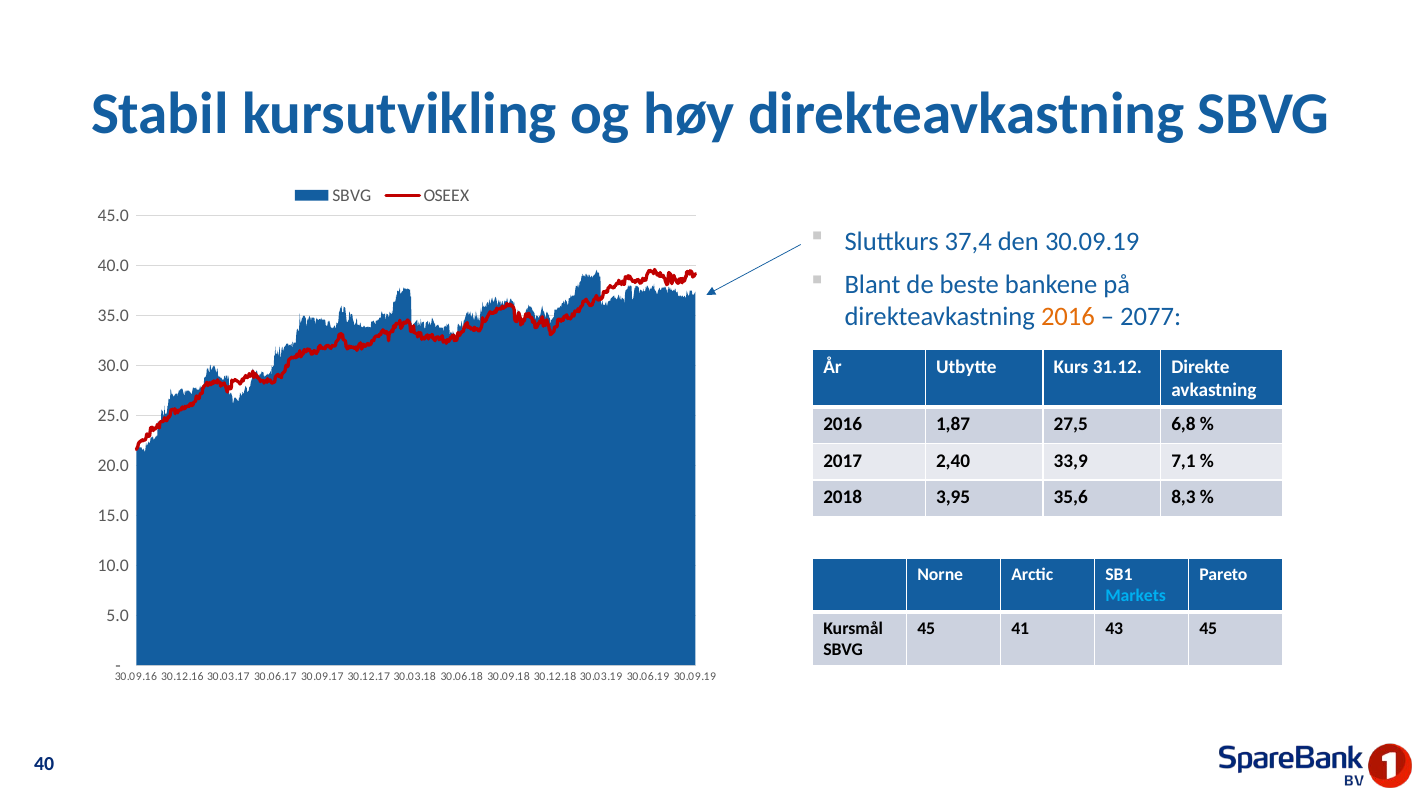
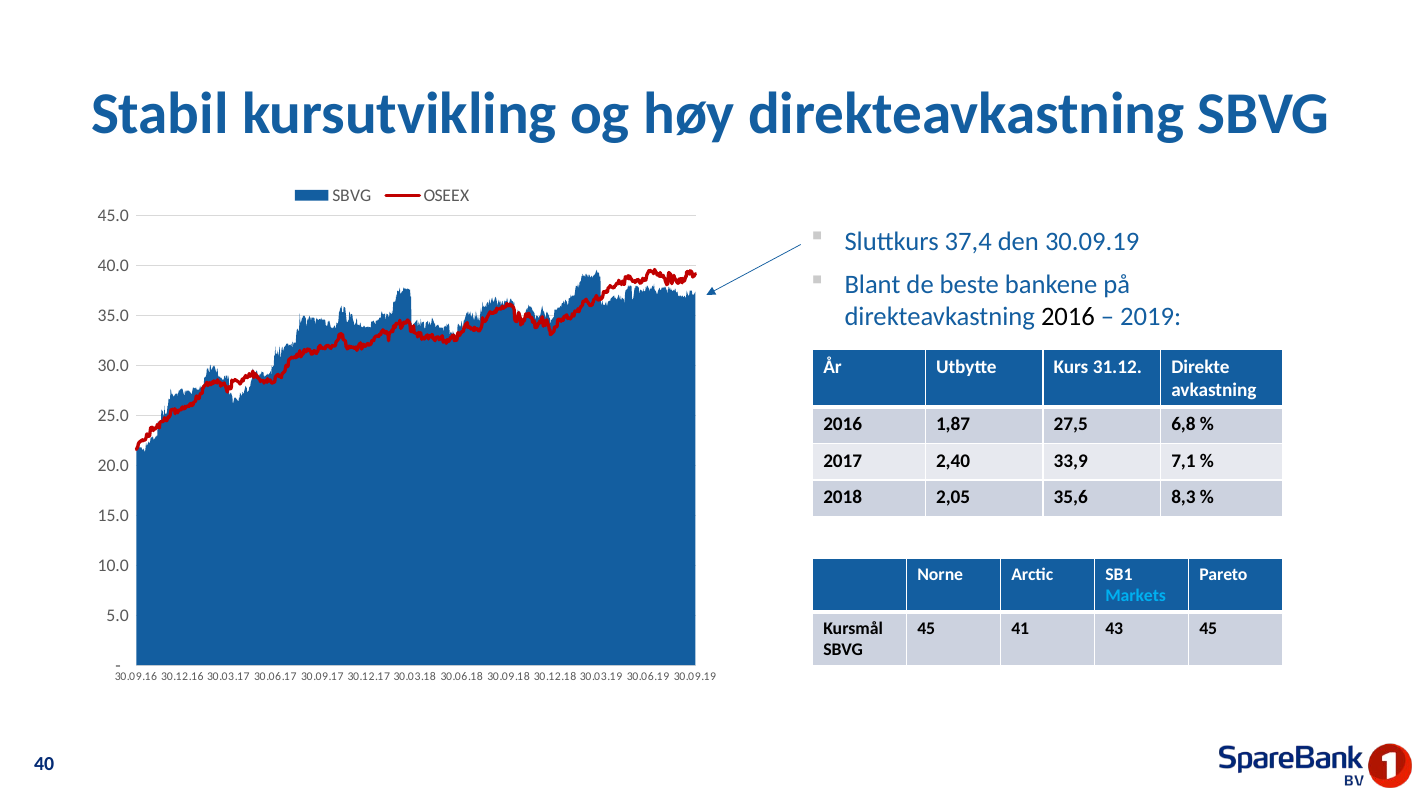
2016 at (1068, 317) colour: orange -> black
2077: 2077 -> 2019
3,95: 3,95 -> 2,05
